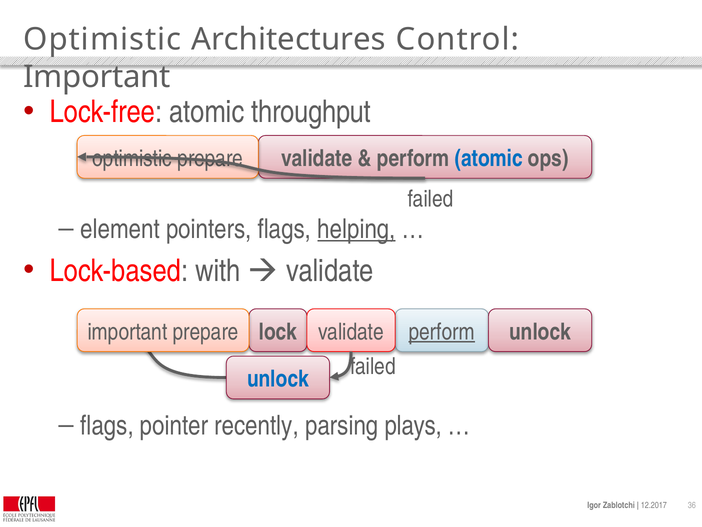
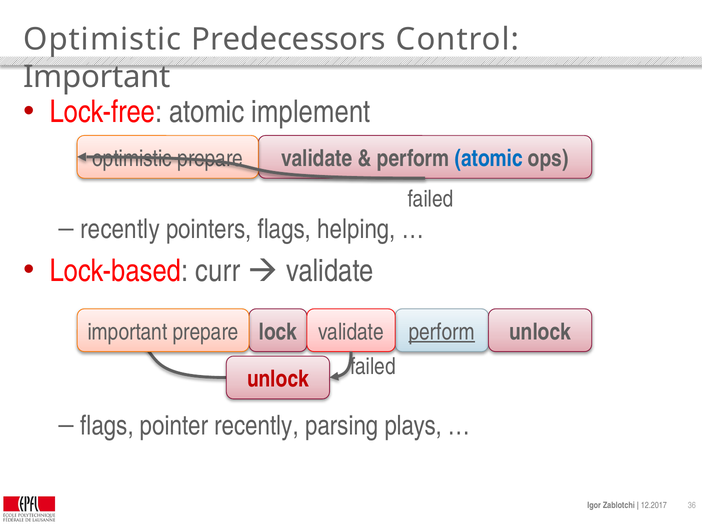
Architectures: Architectures -> Predecessors
throughput: throughput -> implement
element at (120, 229): element -> recently
helping underline: present -> none
with: with -> curr
unlock at (278, 379) colour: blue -> red
